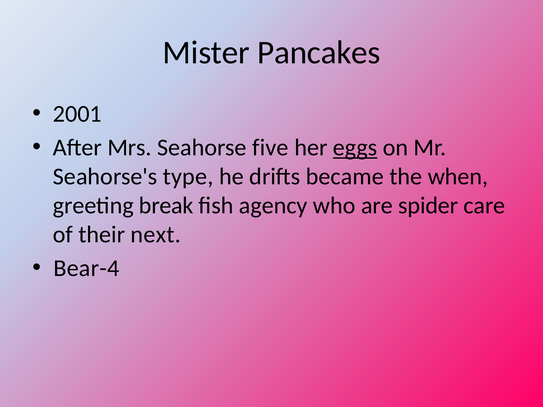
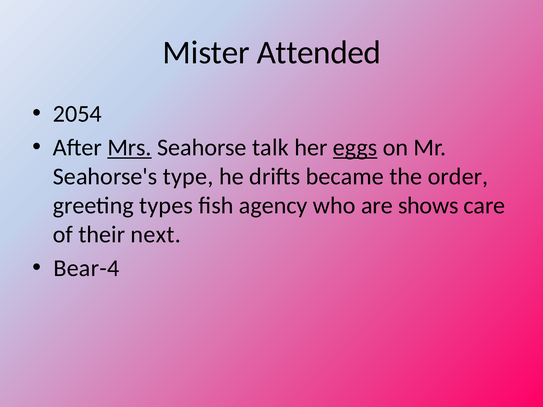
Pancakes: Pancakes -> Attended
2001: 2001 -> 2054
Mrs underline: none -> present
five: five -> talk
when: when -> order
break: break -> types
spider: spider -> shows
